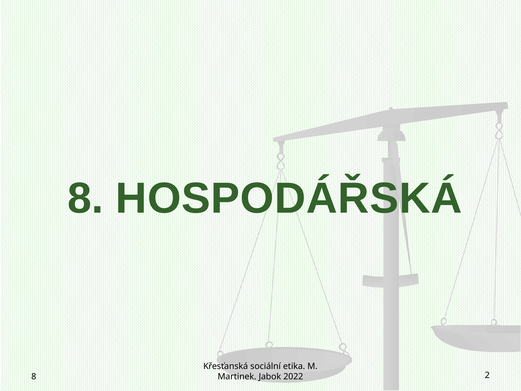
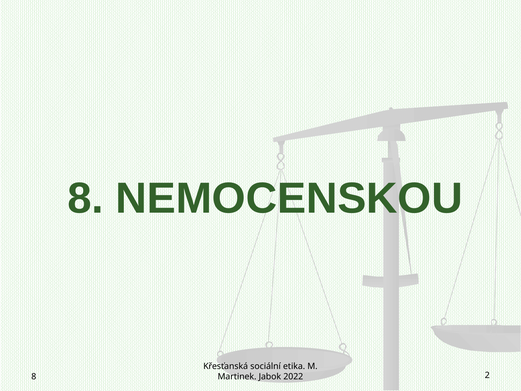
HOSPODÁŘSKÁ: HOSPODÁŘSKÁ -> NEMOCENSKOU
